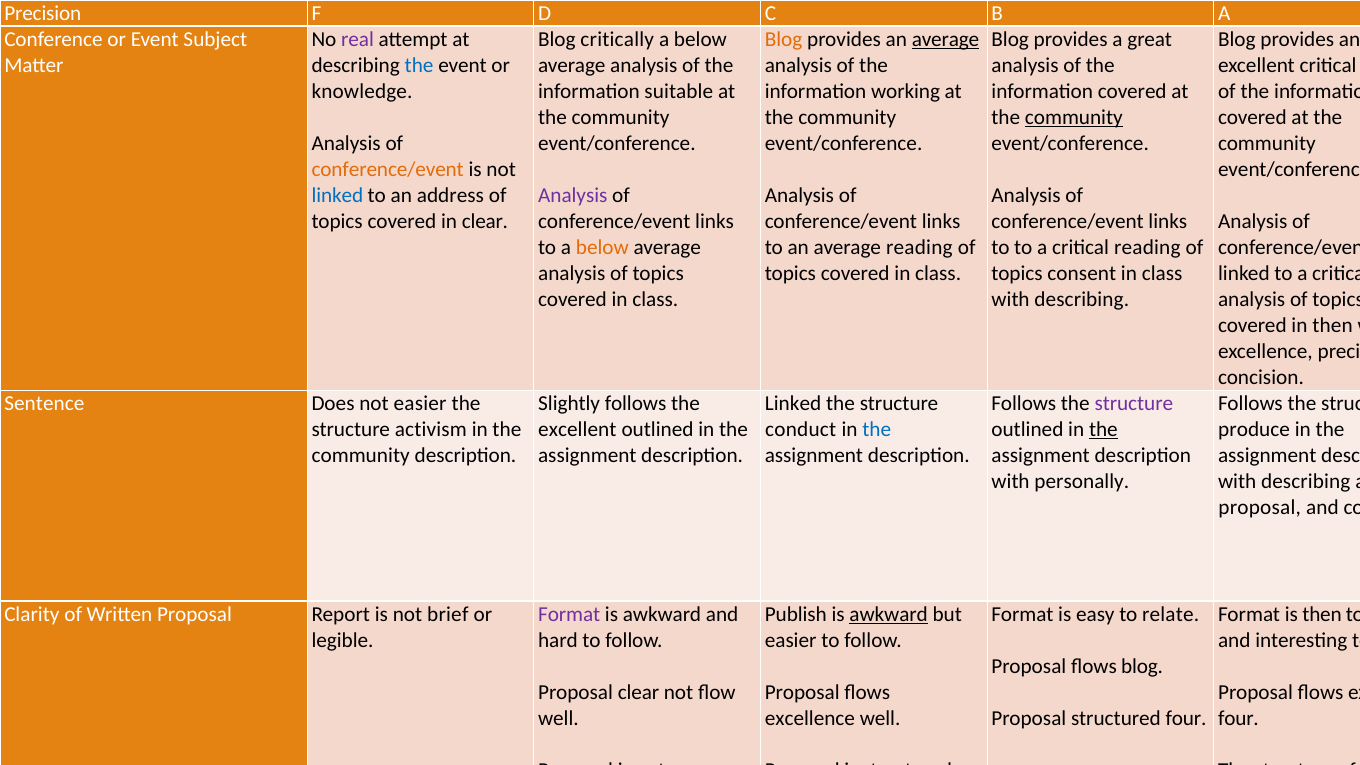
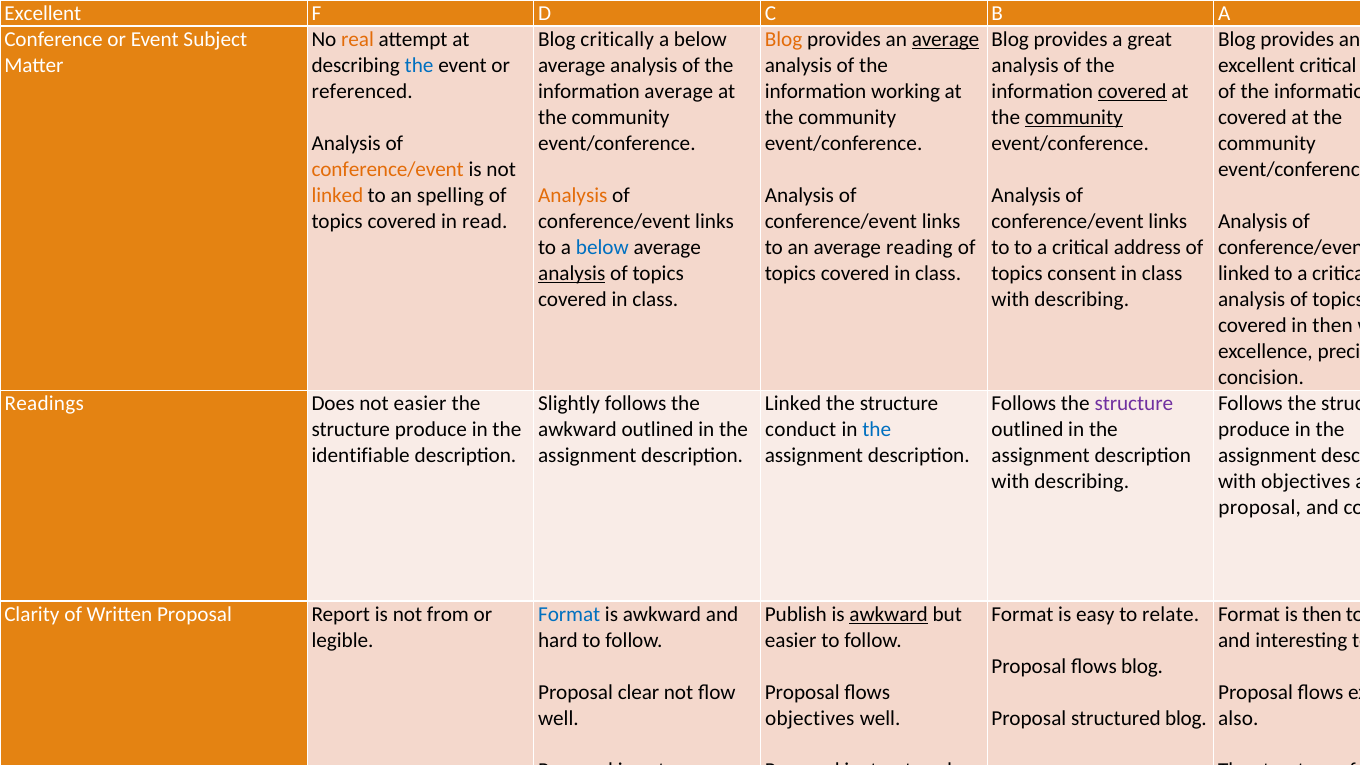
Precision at (43, 13): Precision -> Excellent
real colour: purple -> orange
knowledge at (362, 91): knowledge -> referenced
information suitable: suitable -> average
covered at (1132, 91) underline: none -> present
linked at (337, 195) colour: blue -> orange
an address: address -> spelling
Analysis at (573, 195) colour: purple -> orange
in clear: clear -> read
below at (602, 247) colour: orange -> blue
critical reading: reading -> address
analysis at (572, 273) underline: none -> present
Sentence at (44, 404): Sentence -> Readings
activism at (431, 430): activism -> produce
excellent at (577, 430): excellent -> awkward
the at (1103, 430) underline: present -> none
community at (361, 456): community -> identifiable
personally at (1082, 482): personally -> describing
describing at (1306, 482): describing -> objectives
brief: brief -> from
Format at (569, 614) colour: purple -> blue
excellence at (810, 718): excellence -> objectives
structured four: four -> blog
four at (1238, 718): four -> also
